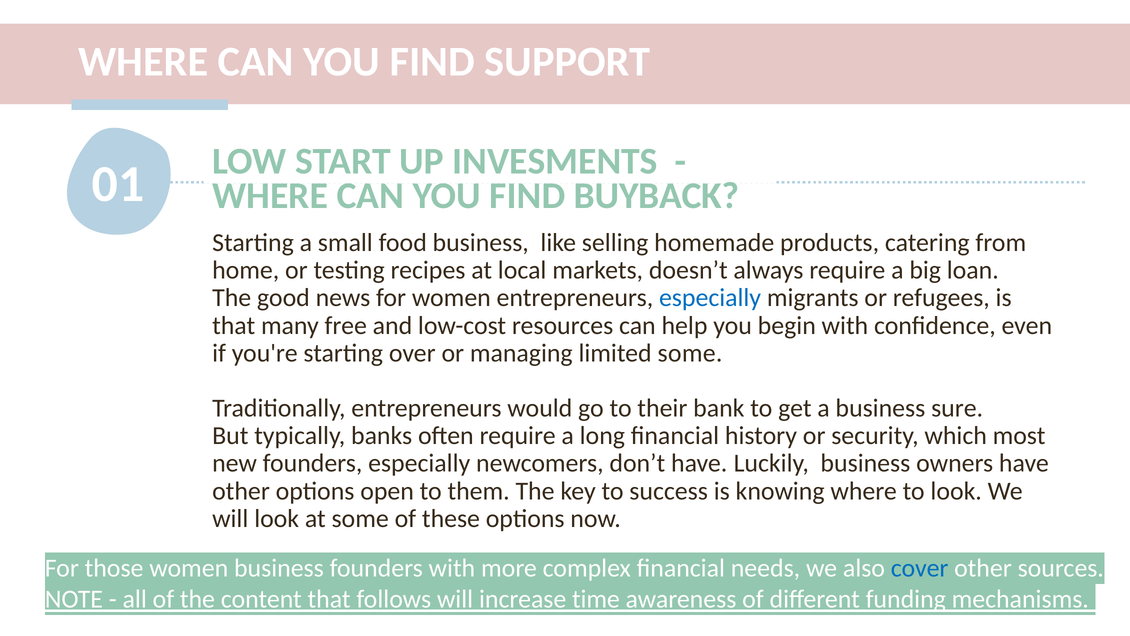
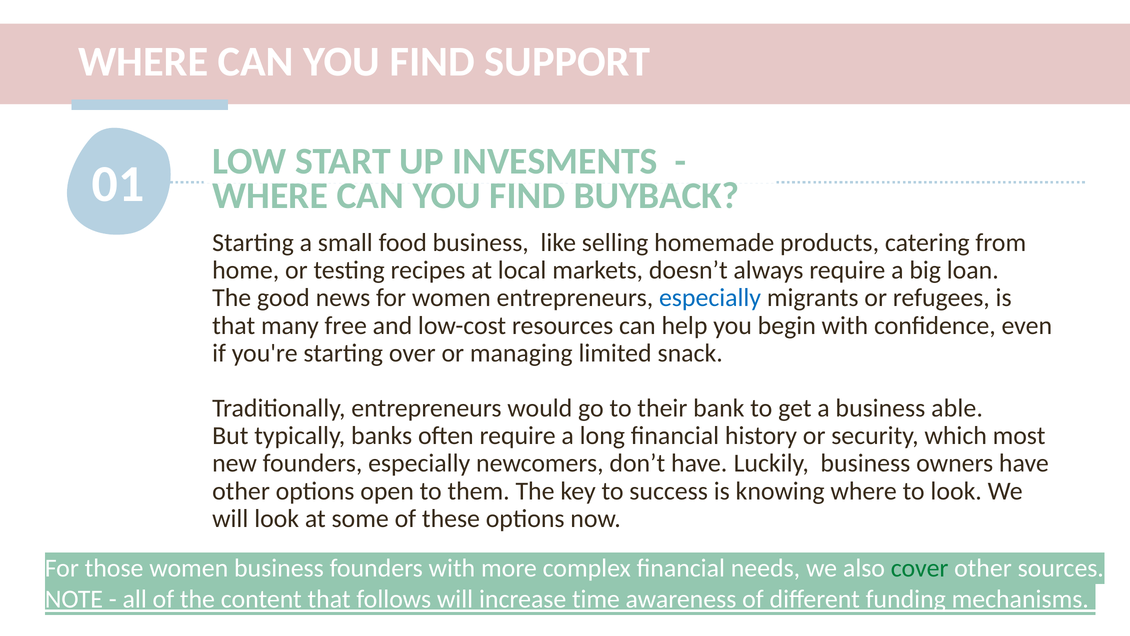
limited some: some -> snack
sure: sure -> able
cover colour: blue -> green
